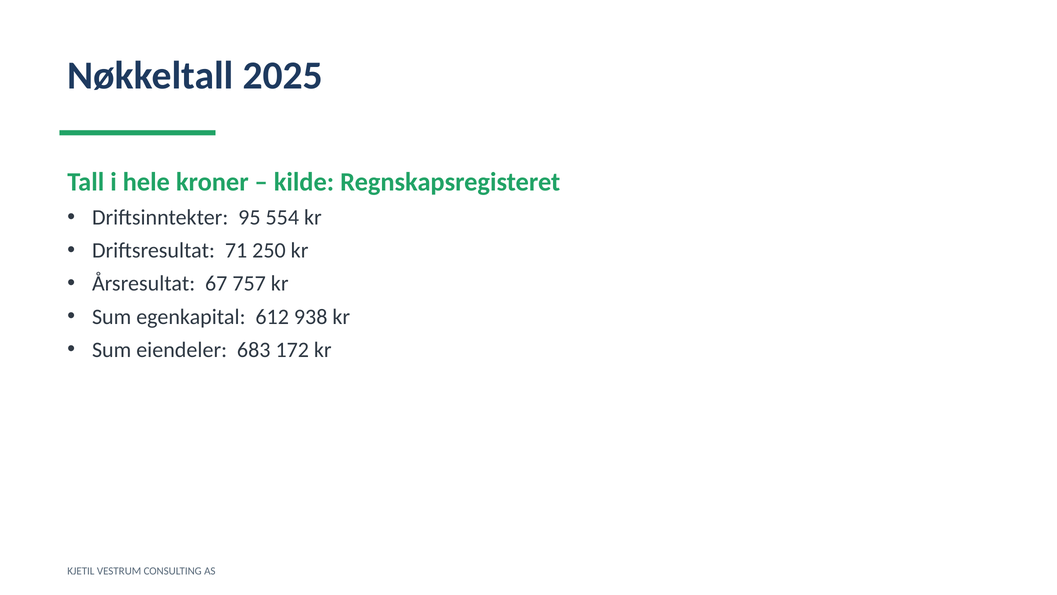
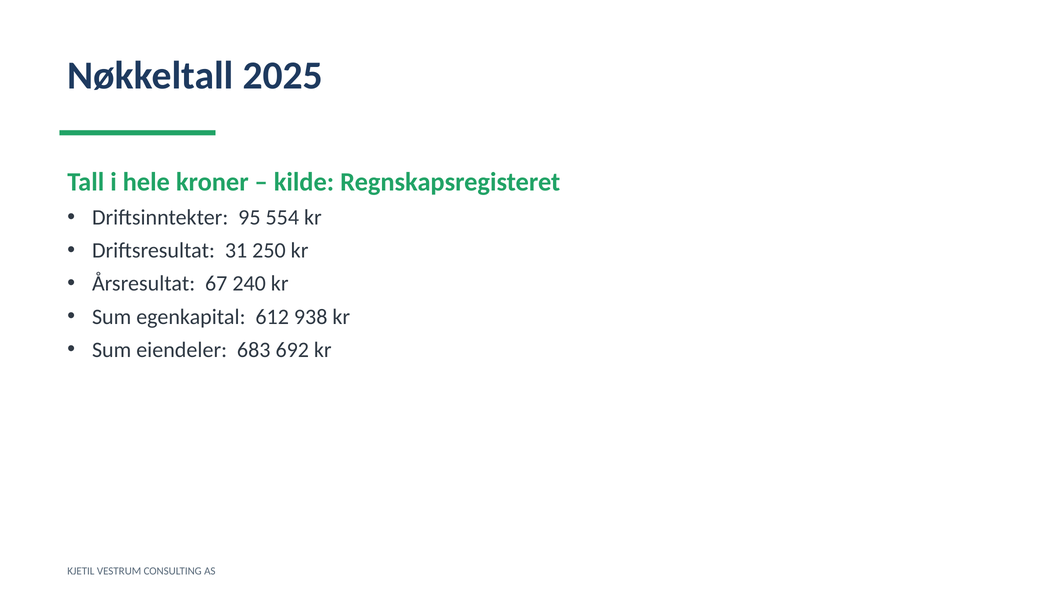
71: 71 -> 31
757: 757 -> 240
172: 172 -> 692
